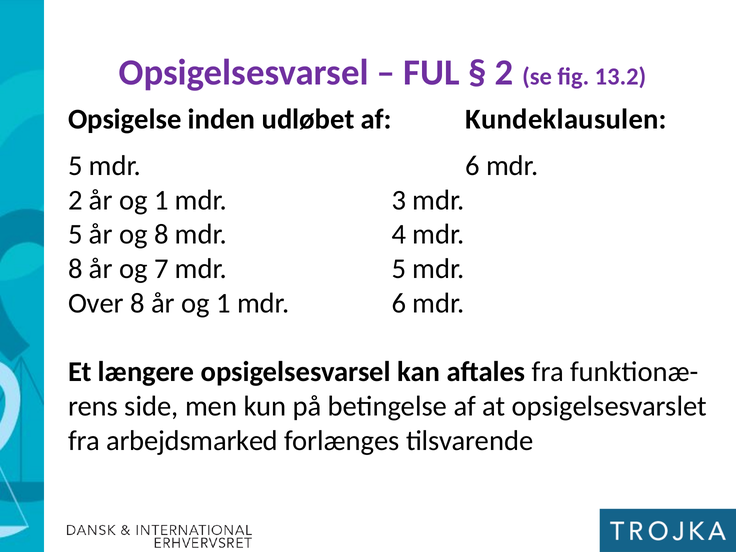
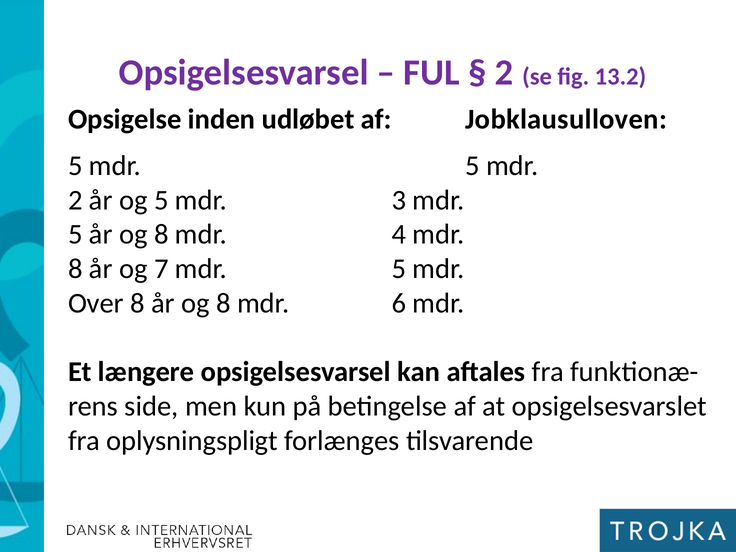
Kundeklausulen: Kundeklausulen -> Jobklausulloven
5 mdr 6: 6 -> 5
2 år og 1: 1 -> 5
8 år og 1: 1 -> 8
arbejdsmarked: arbejdsmarked -> oplysningspligt
